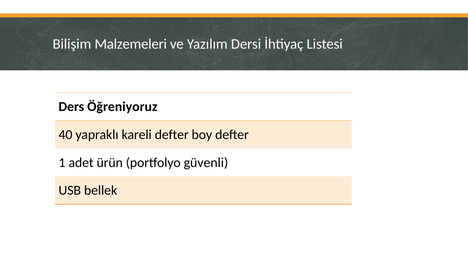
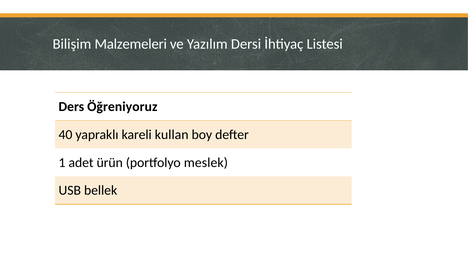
kareli defter: defter -> kullan
güvenli: güvenli -> meslek
